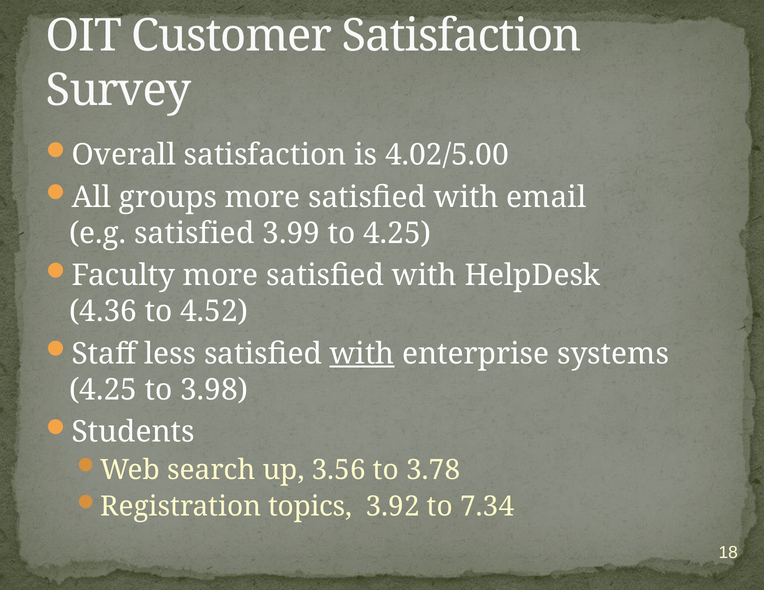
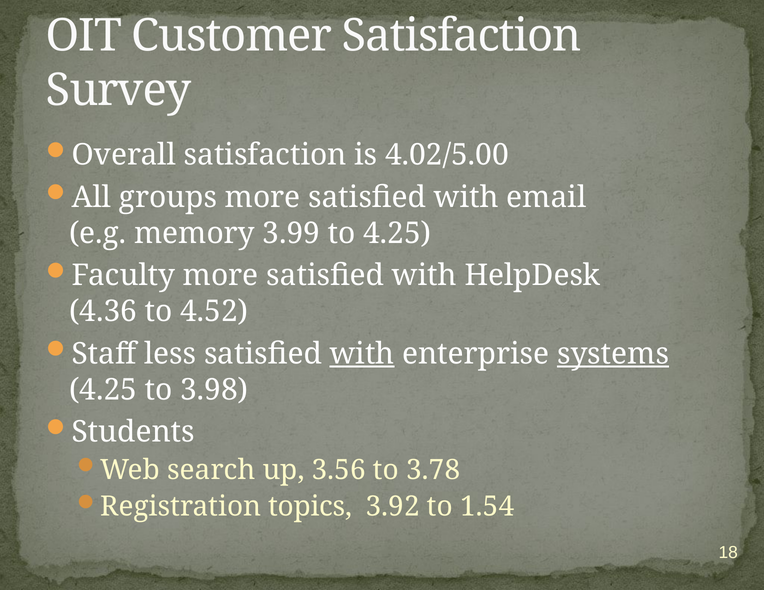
e.g satisfied: satisfied -> memory
systems underline: none -> present
7.34: 7.34 -> 1.54
